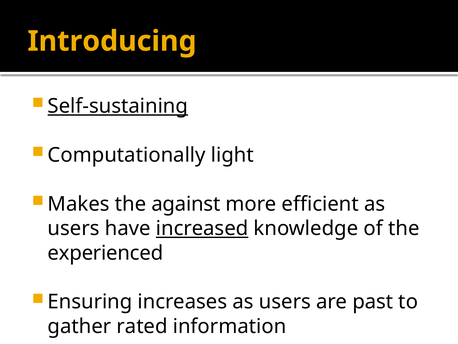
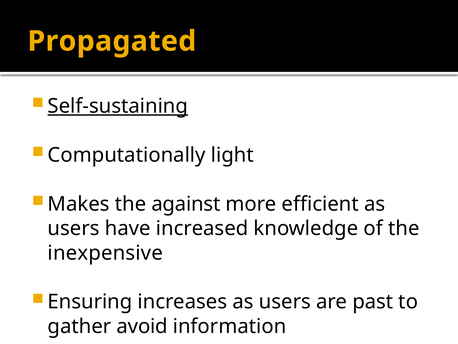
Introducing: Introducing -> Propagated
increased underline: present -> none
experienced: experienced -> inexpensive
rated: rated -> avoid
